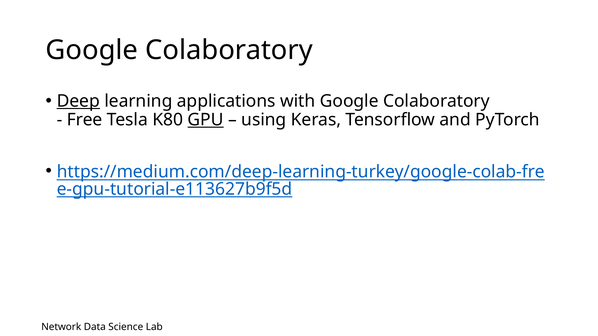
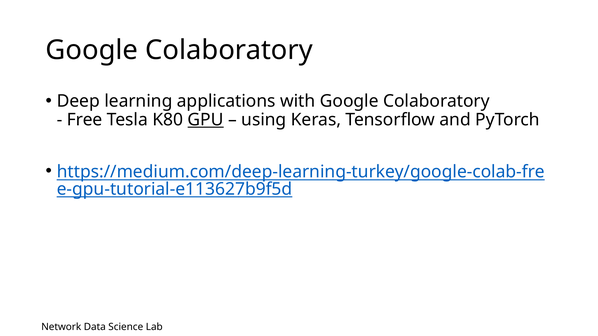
Deep underline: present -> none
